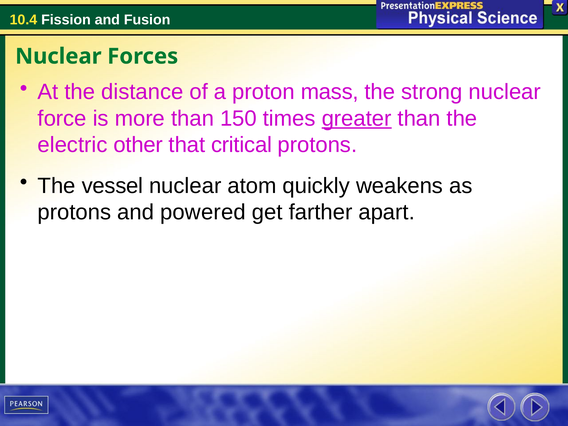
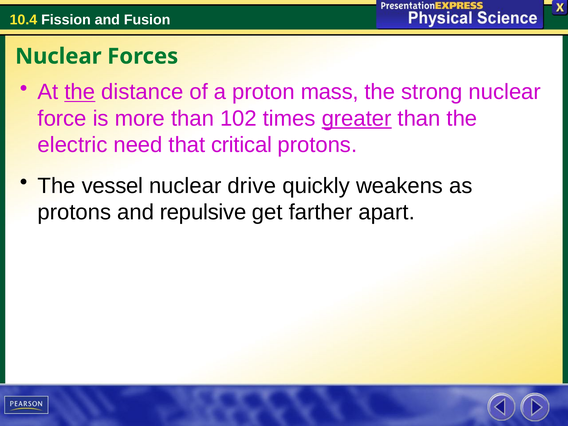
the at (80, 92) underline: none -> present
150: 150 -> 102
other: other -> need
atom: atom -> drive
powered: powered -> repulsive
